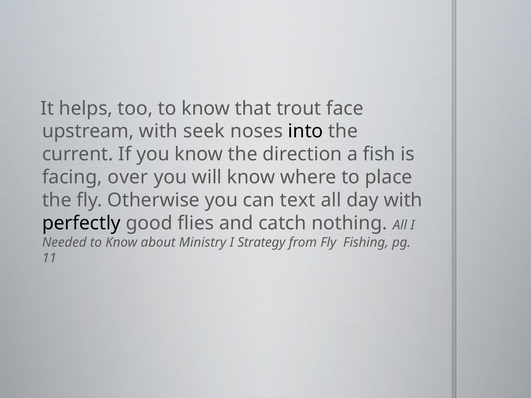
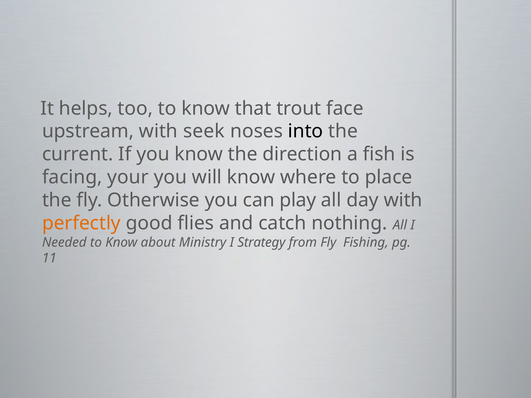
over: over -> your
text: text -> play
perfectly colour: black -> orange
